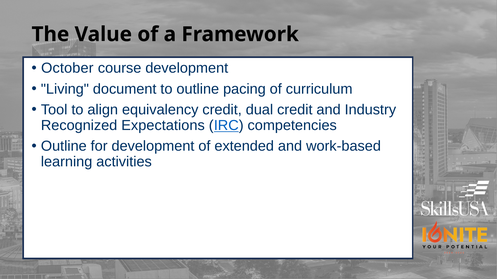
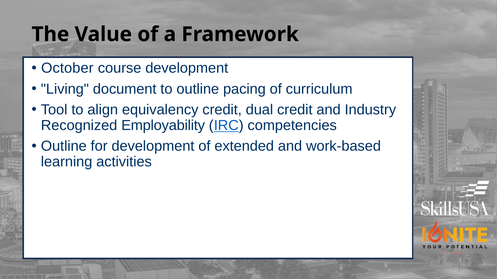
Expectations: Expectations -> Employability
